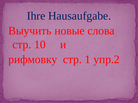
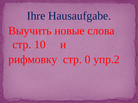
1: 1 -> 0
